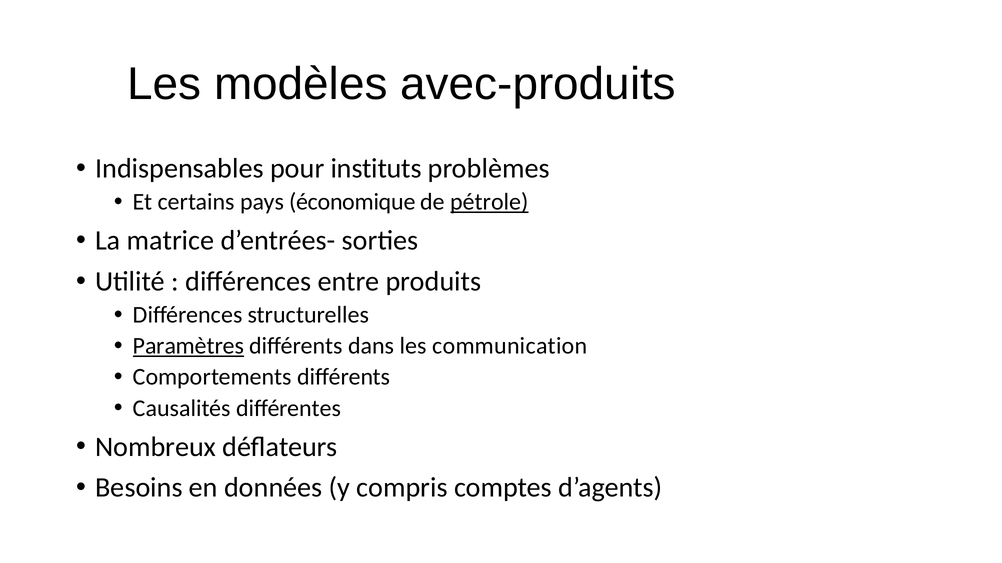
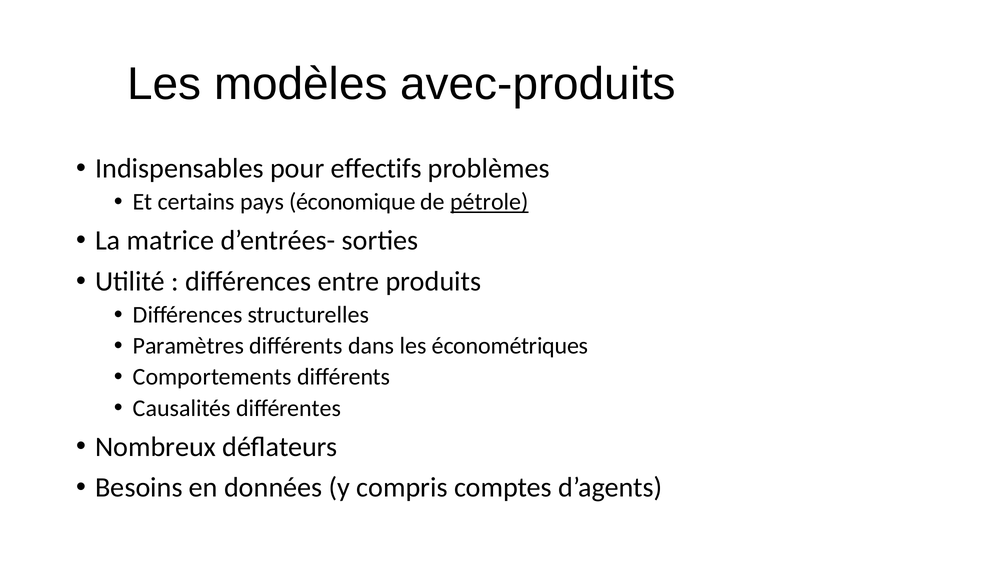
instituts: instituts -> effectifs
Paramètres underline: present -> none
communication: communication -> économétriques
